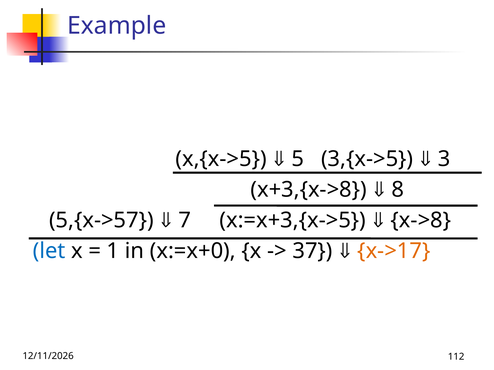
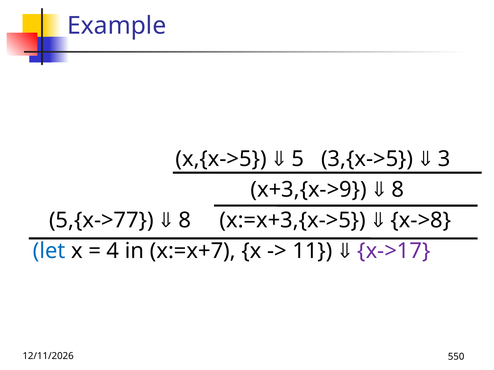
x+3,{x->8: x+3,{x->8 -> x+3,{x->9
5,{x->57: 5,{x->57 -> 5,{x->77
7 at (185, 221): 7 -> 8
1: 1 -> 4
x:=x+0: x:=x+0 -> x:=x+7
37: 37 -> 11
x->17 colour: orange -> purple
112: 112 -> 550
